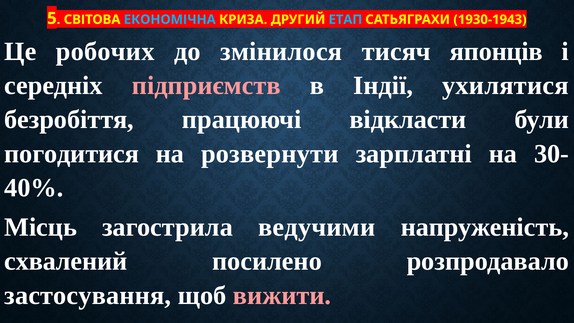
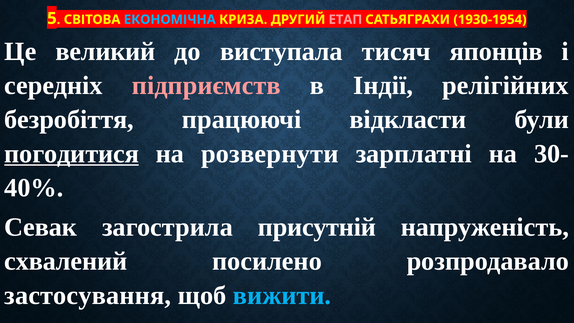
ЕТАП colour: light blue -> pink
1930-1943: 1930-1943 -> 1930-1954
робочих: робочих -> великий
змінилося: змінилося -> виступала
ухилятися: ухилятися -> релігійних
погодитися underline: none -> present
Місць: Місць -> Севак
ведучими: ведучими -> присутній
вижити colour: pink -> light blue
